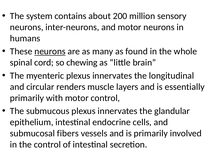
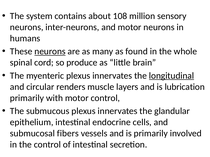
200: 200 -> 108
chewing: chewing -> produce
longitudinal underline: none -> present
essentially: essentially -> lubrication
